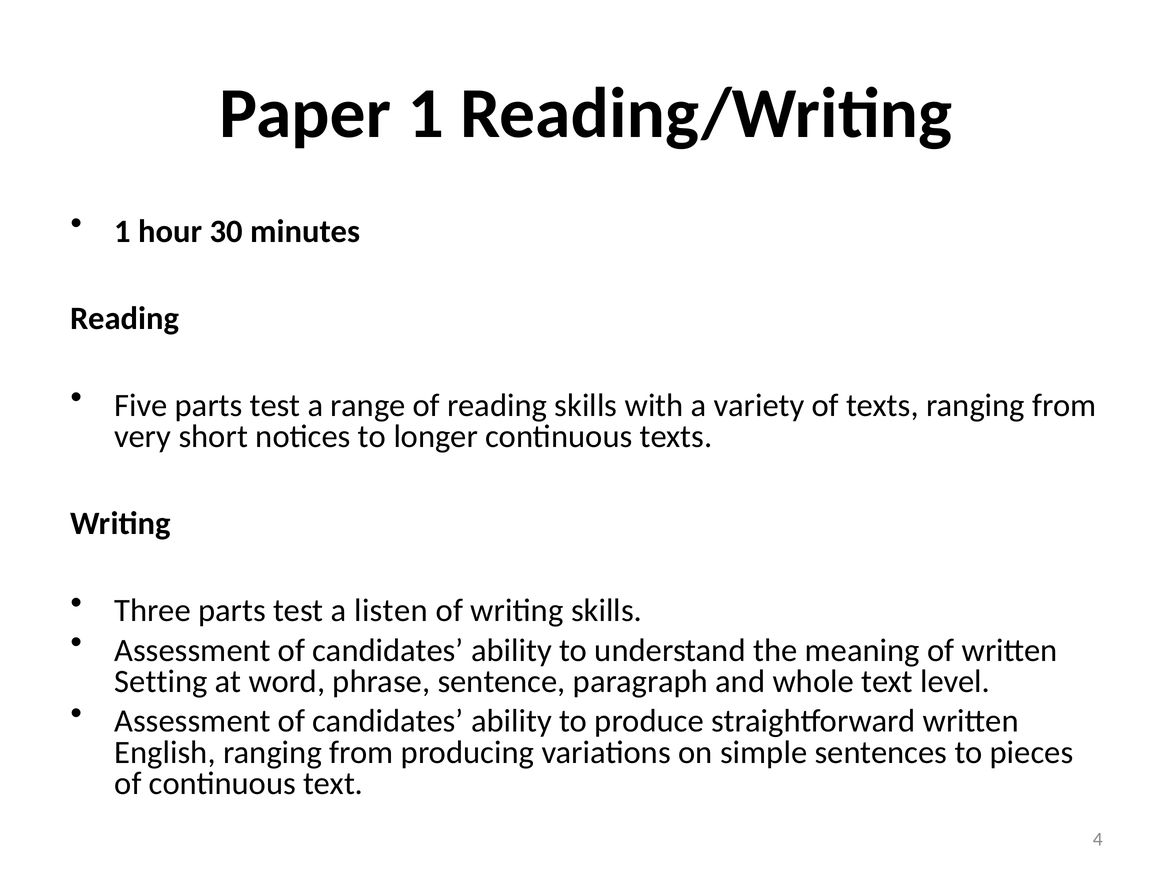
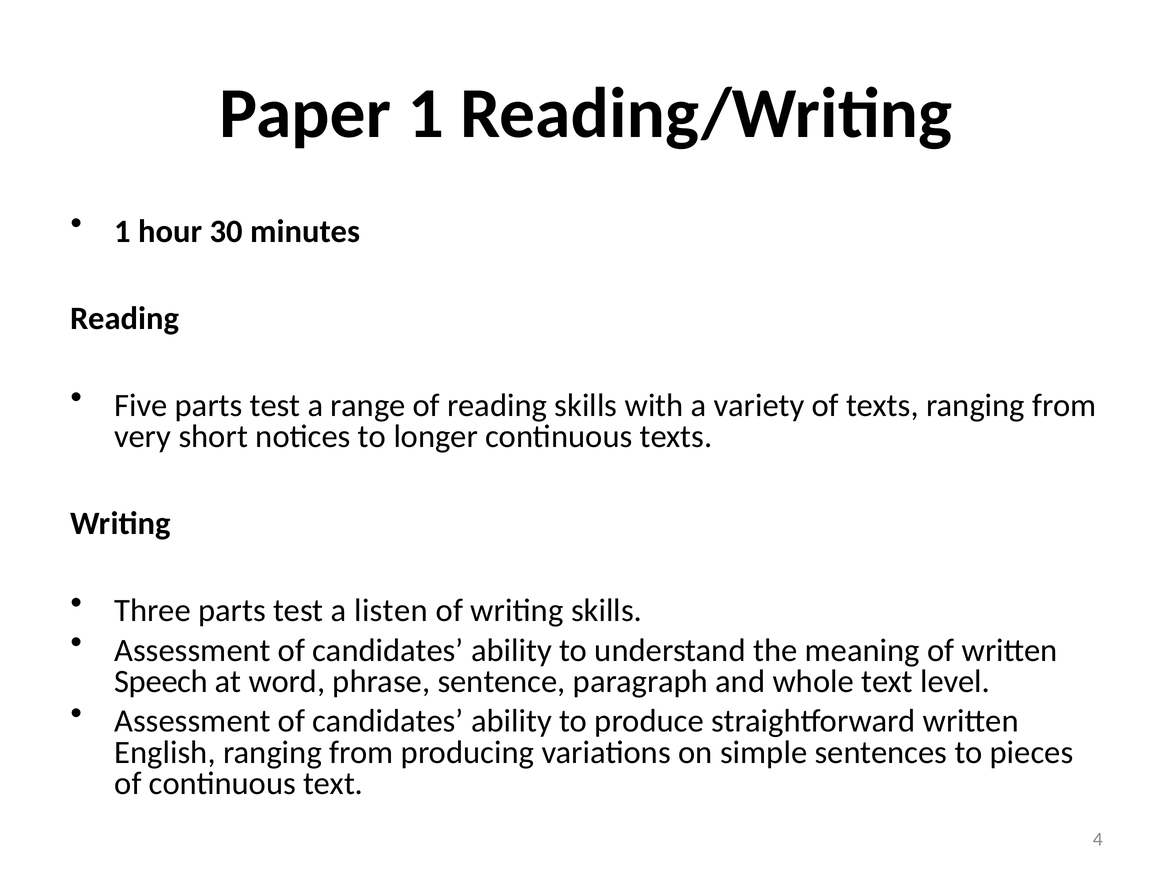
Setting: Setting -> Speech
